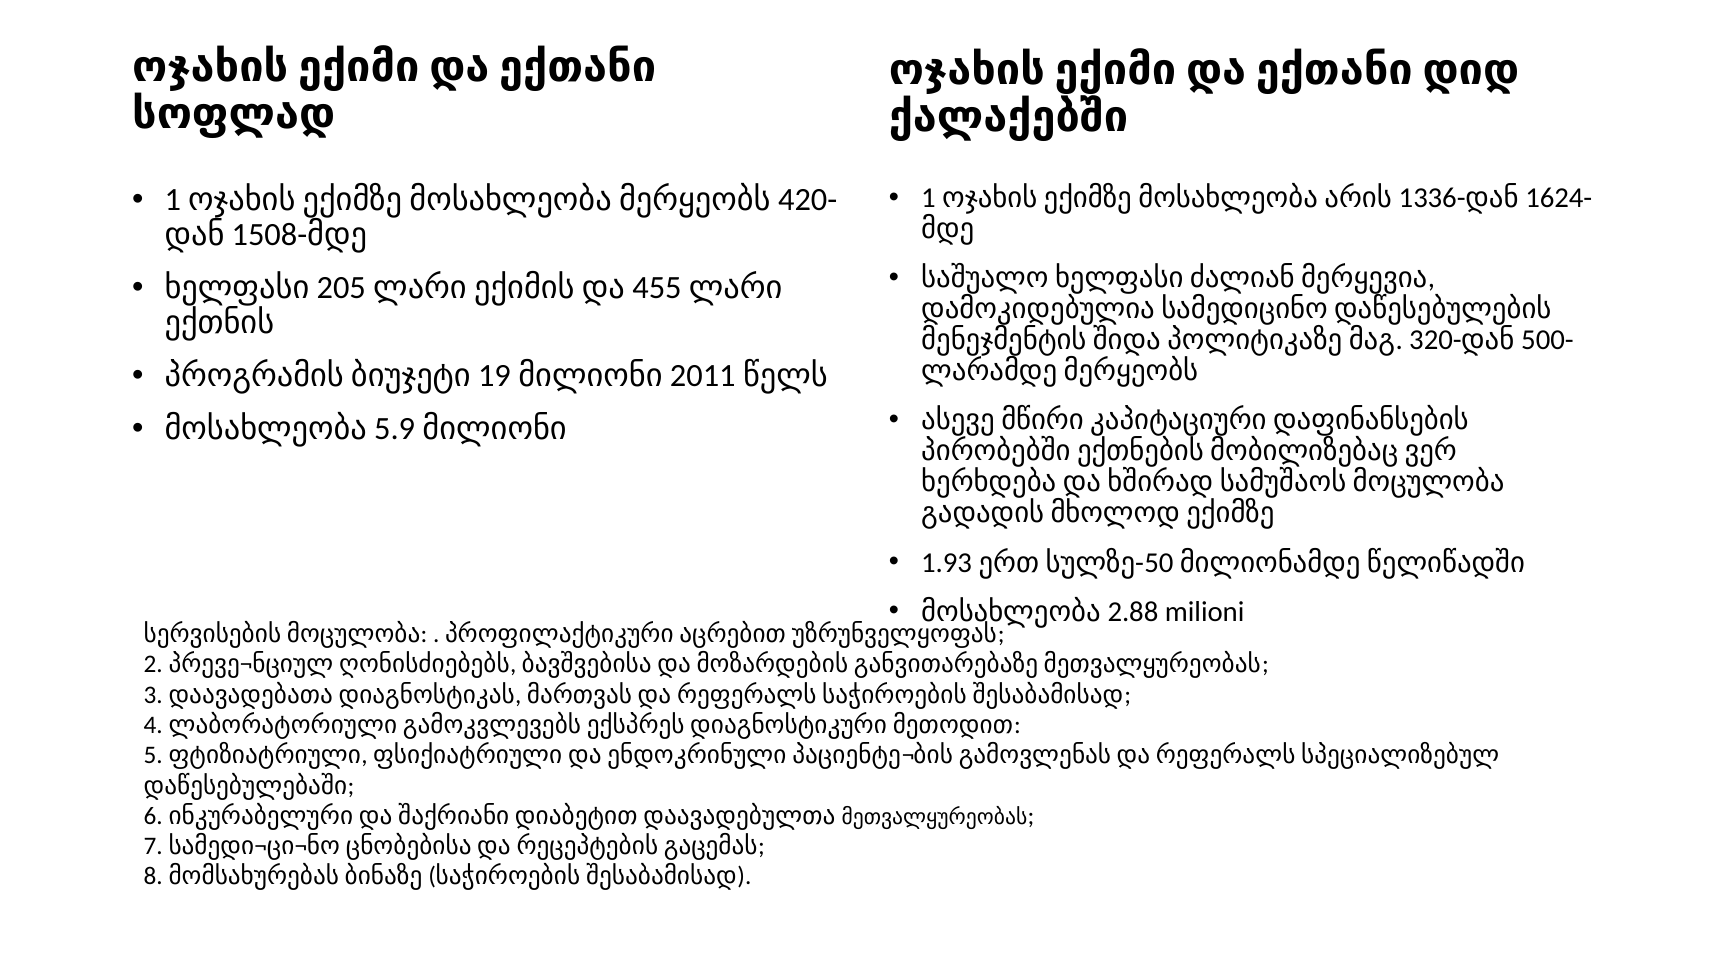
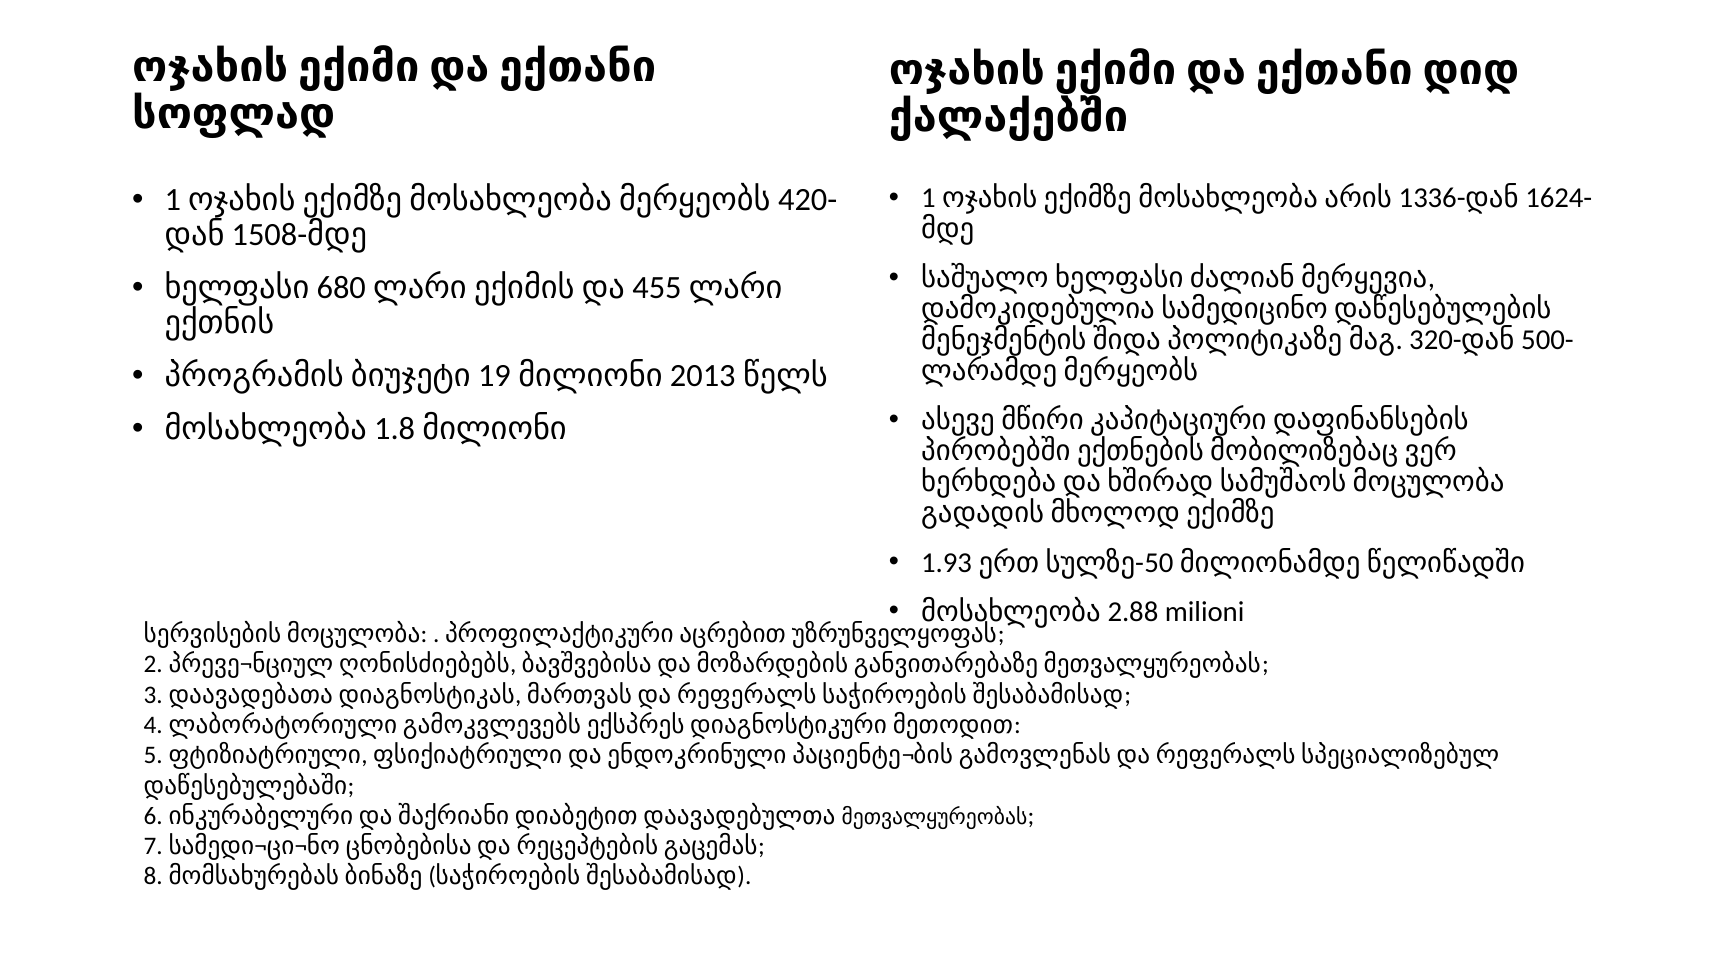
205: 205 -> 680
2011: 2011 -> 2013
5.9: 5.9 -> 1.8
